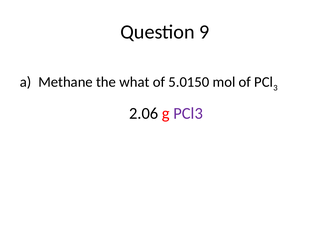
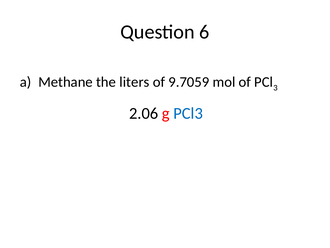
9: 9 -> 6
what: what -> liters
5.0150: 5.0150 -> 9.7059
PCl3 colour: purple -> blue
